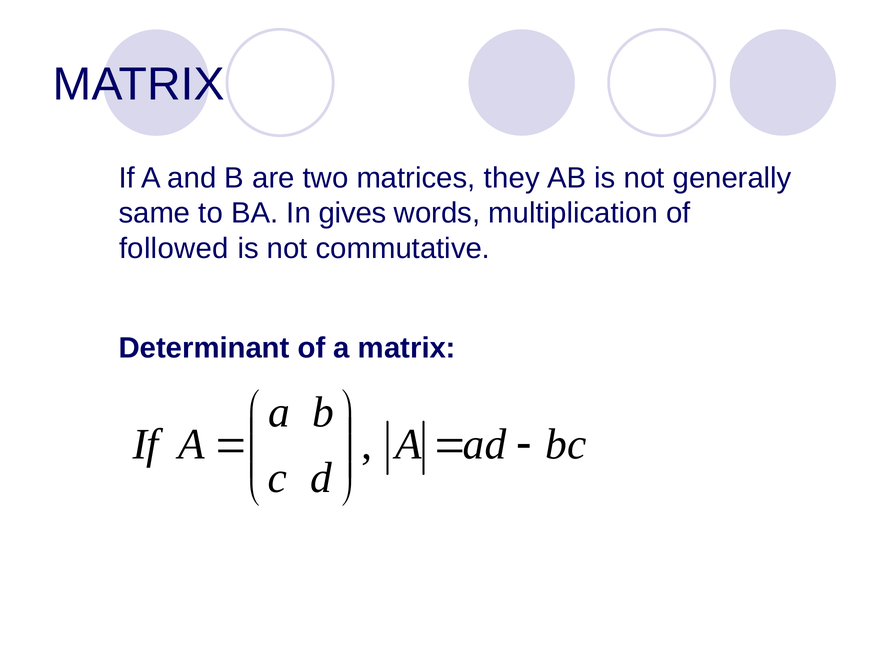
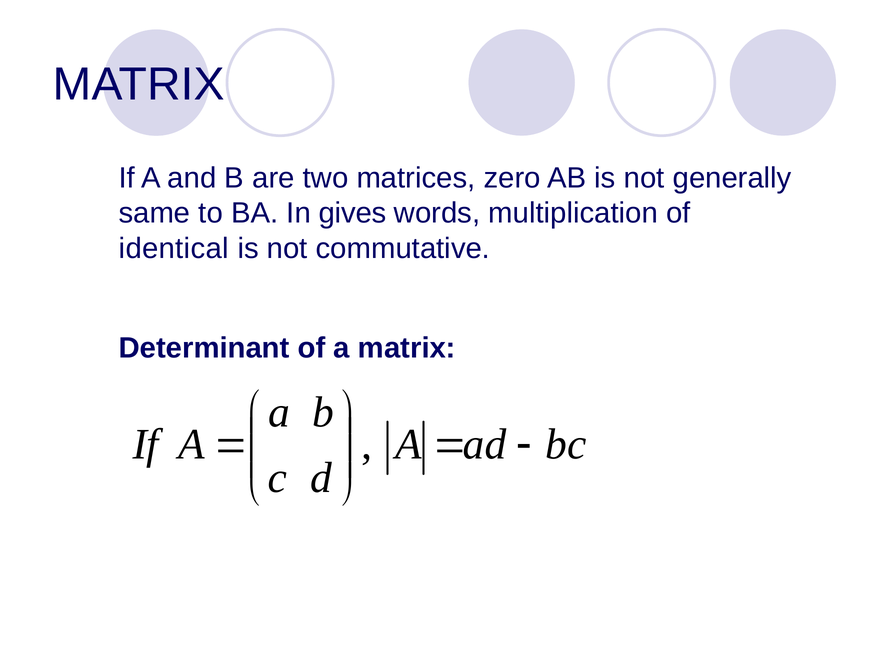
they: they -> zero
followed: followed -> identical
